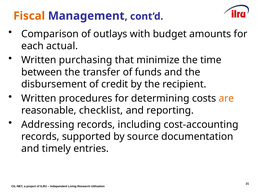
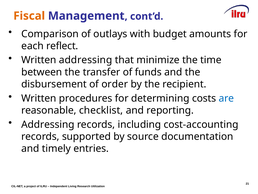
actual: actual -> reflect
Written purchasing: purchasing -> addressing
credit: credit -> order
are colour: orange -> blue
